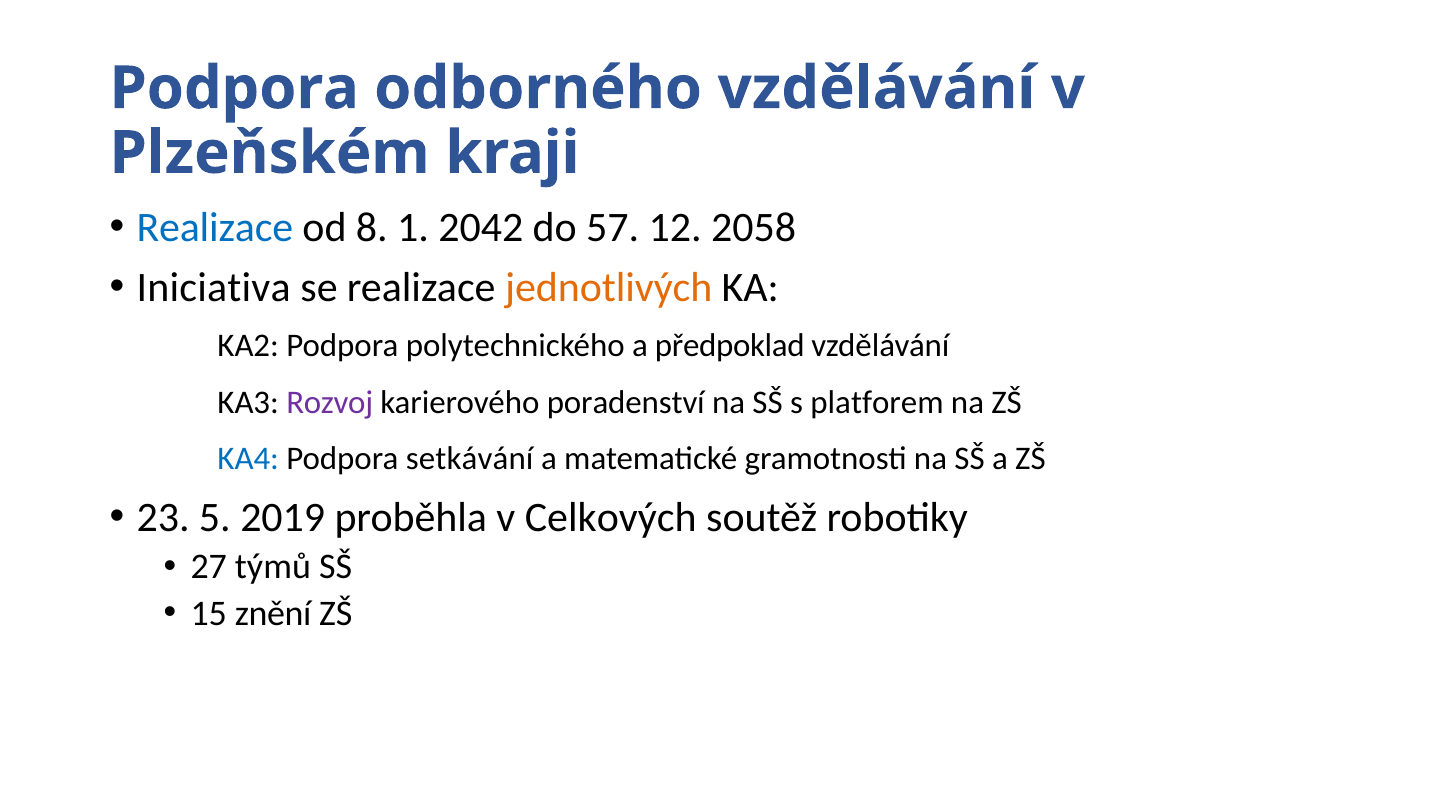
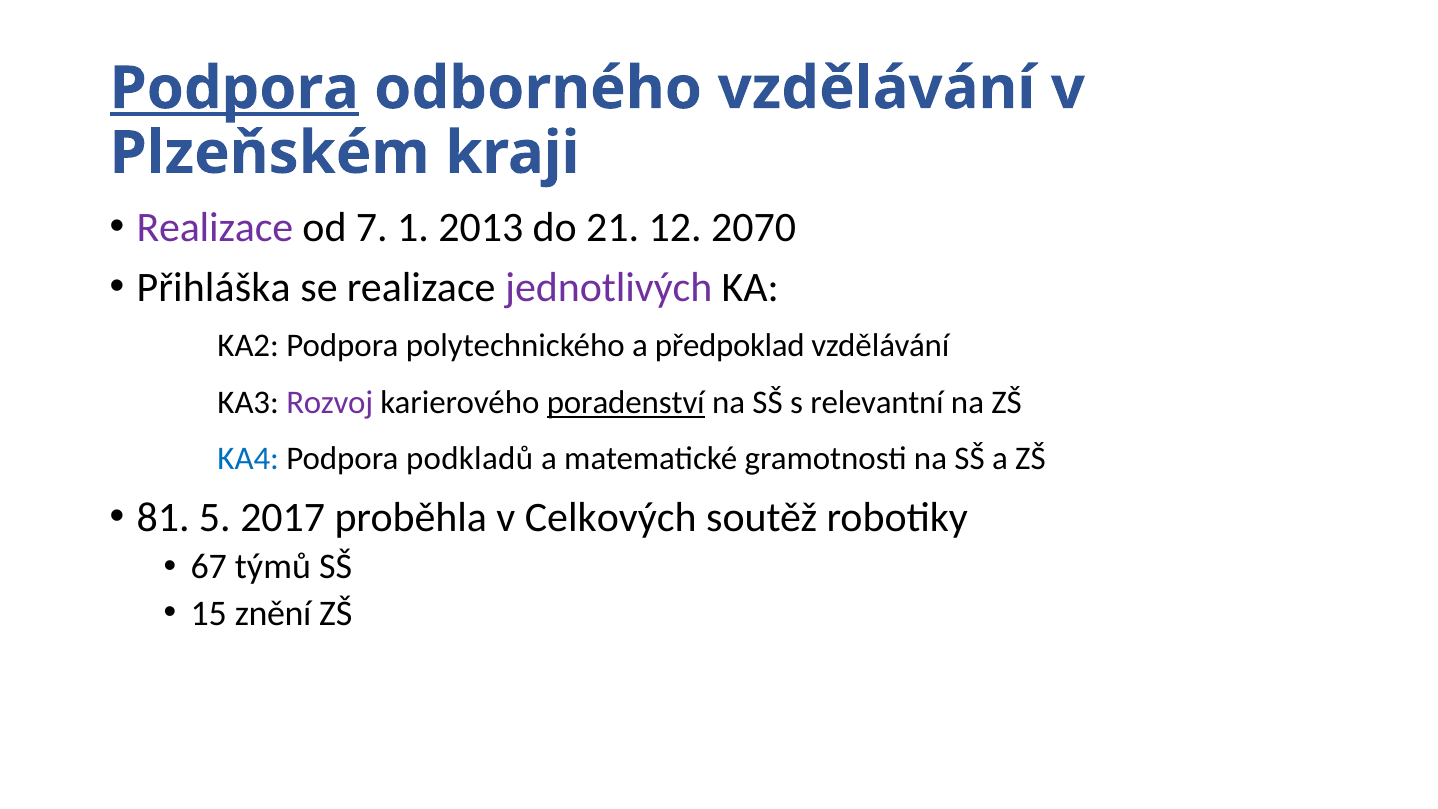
Podpora at (234, 88) underline: none -> present
Realizace at (215, 227) colour: blue -> purple
8: 8 -> 7
2042: 2042 -> 2013
57: 57 -> 21
2058: 2058 -> 2070
Iniciativa: Iniciativa -> Přihláška
jednotlivých colour: orange -> purple
poradenství underline: none -> present
platforem: platforem -> relevantní
setkávání: setkávání -> podkladů
23: 23 -> 81
2019: 2019 -> 2017
27: 27 -> 67
